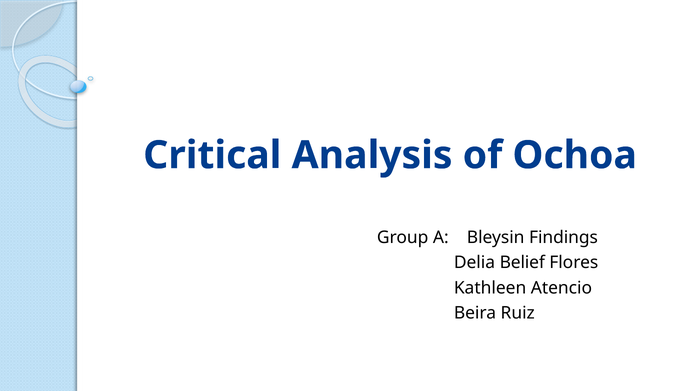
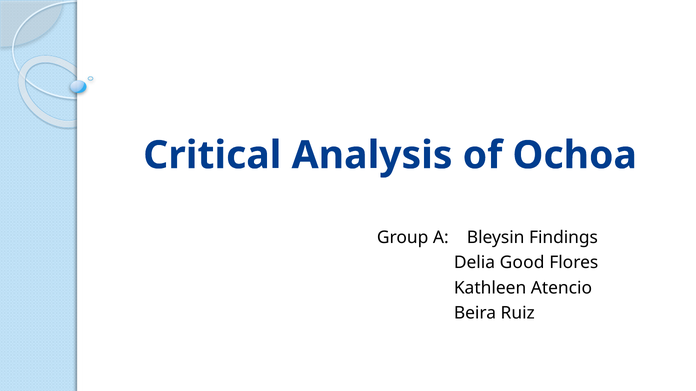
Belief: Belief -> Good
